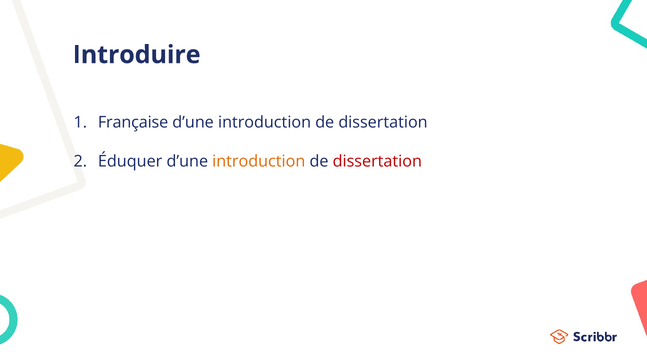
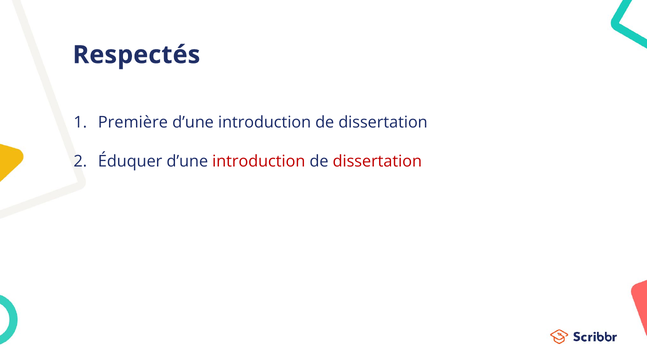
Introduire: Introduire -> Respectés
Française: Française -> Première
introduction at (259, 161) colour: orange -> red
